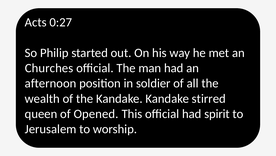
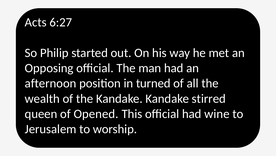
0:27: 0:27 -> 6:27
Churches: Churches -> Opposing
soldier: soldier -> turned
spirit: spirit -> wine
